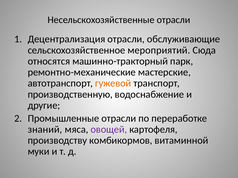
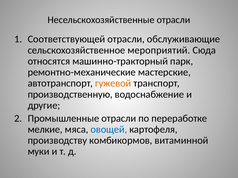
Децентрализация: Децентрализация -> Соответствующей
знаний: знаний -> мелкие
овощей colour: purple -> blue
